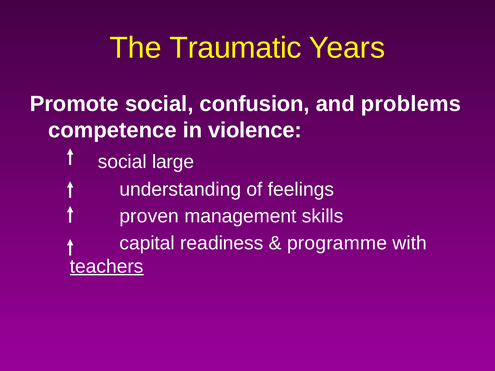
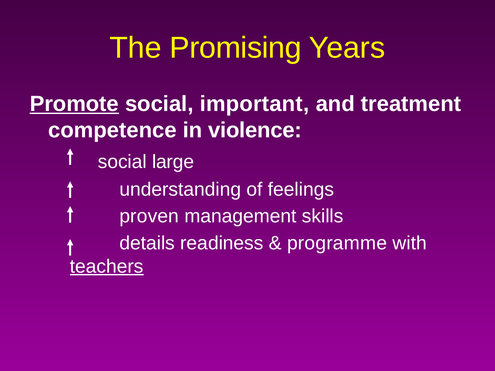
Traumatic: Traumatic -> Promising
Promote underline: none -> present
confusion: confusion -> important
problems: problems -> treatment
capital: capital -> details
